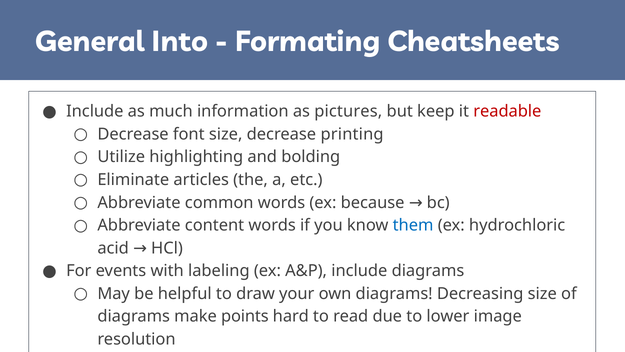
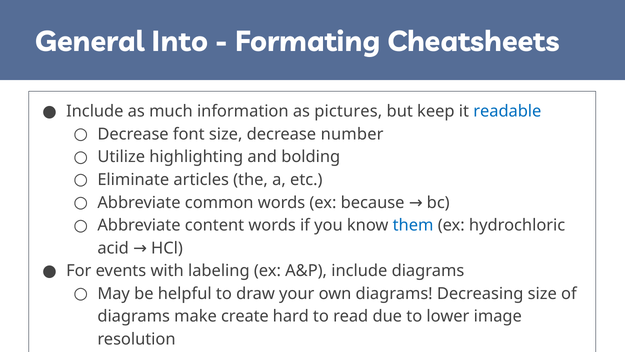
readable colour: red -> blue
printing: printing -> number
points: points -> create
